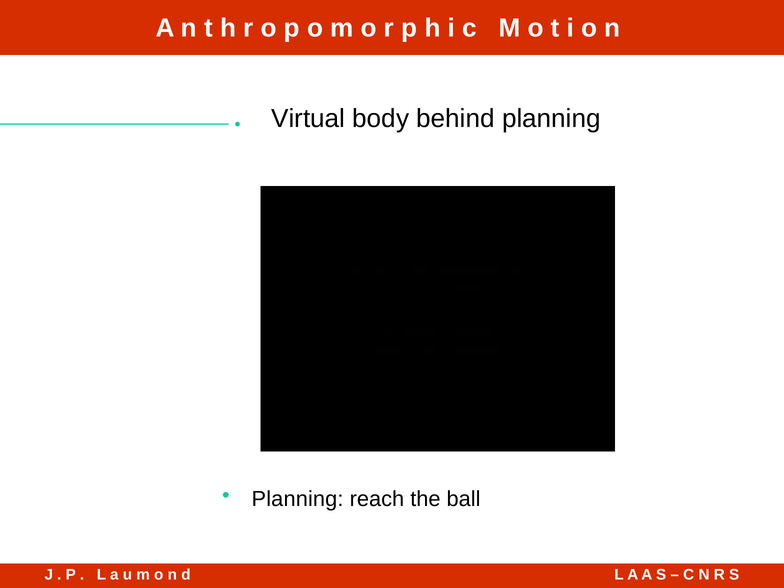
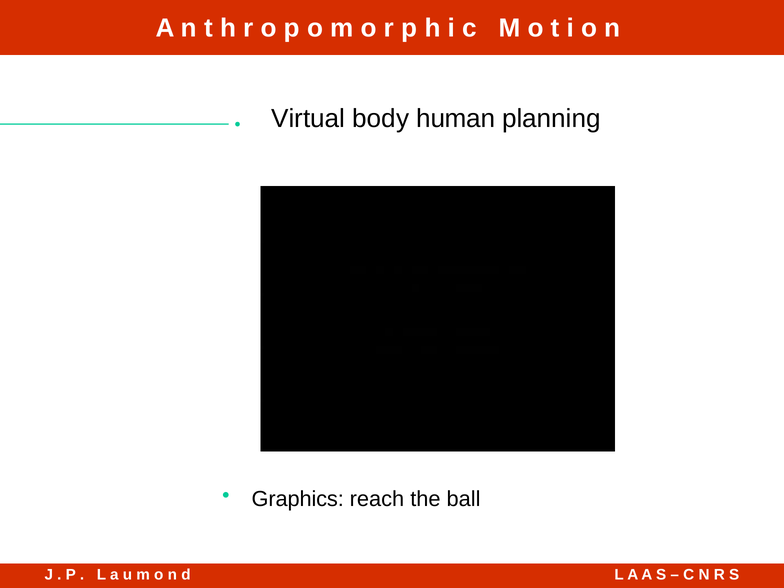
behind: behind -> human
Planning at (298, 499): Planning -> Graphics
